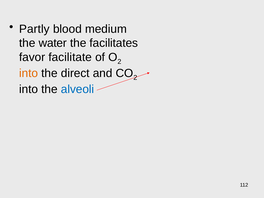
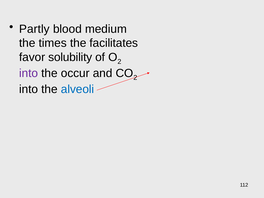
water: water -> times
facilitate: facilitate -> solubility
into at (29, 73) colour: orange -> purple
direct: direct -> occur
